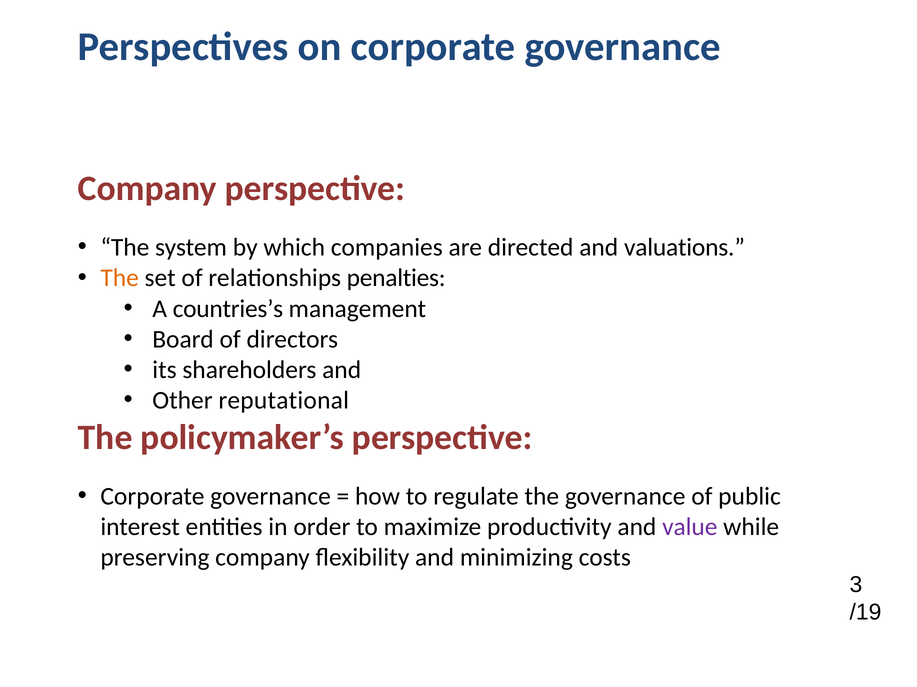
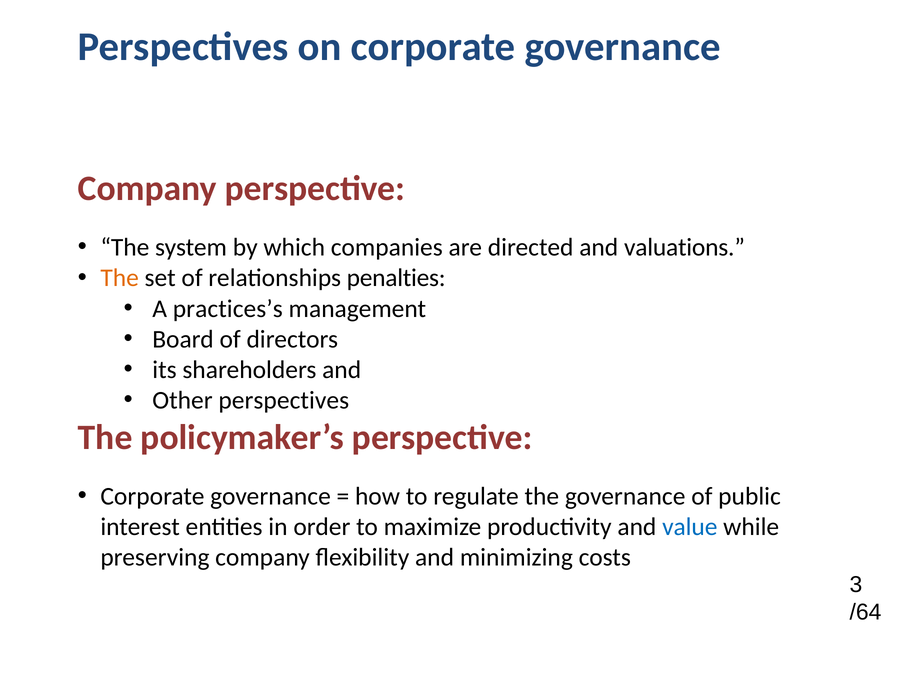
countries’s: countries’s -> practices’s
Other reputational: reputational -> perspectives
value colour: purple -> blue
/19: /19 -> /64
